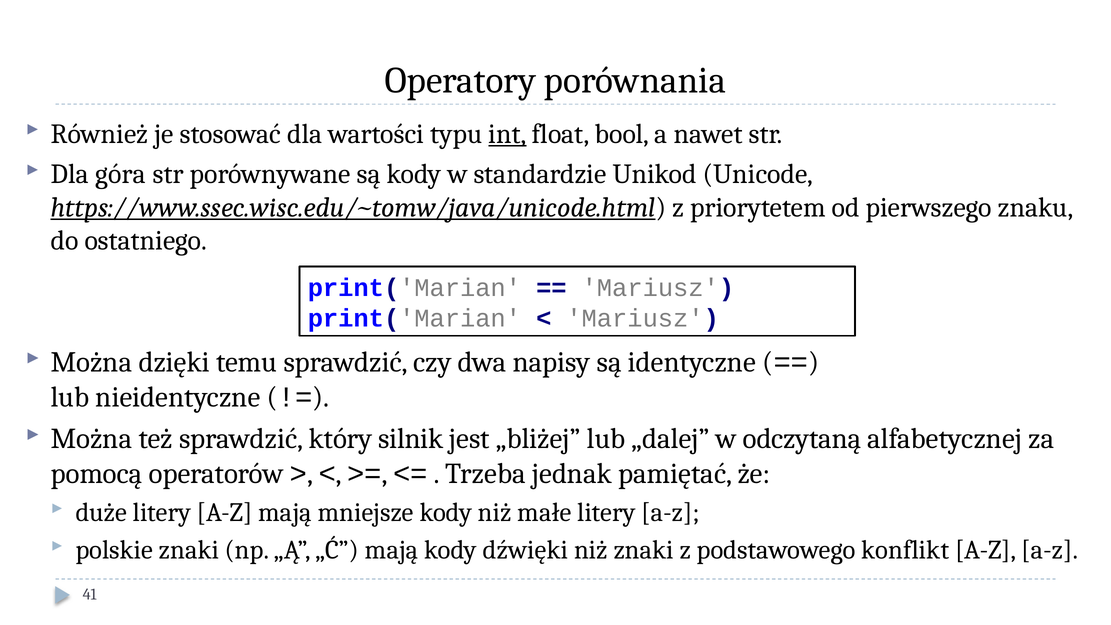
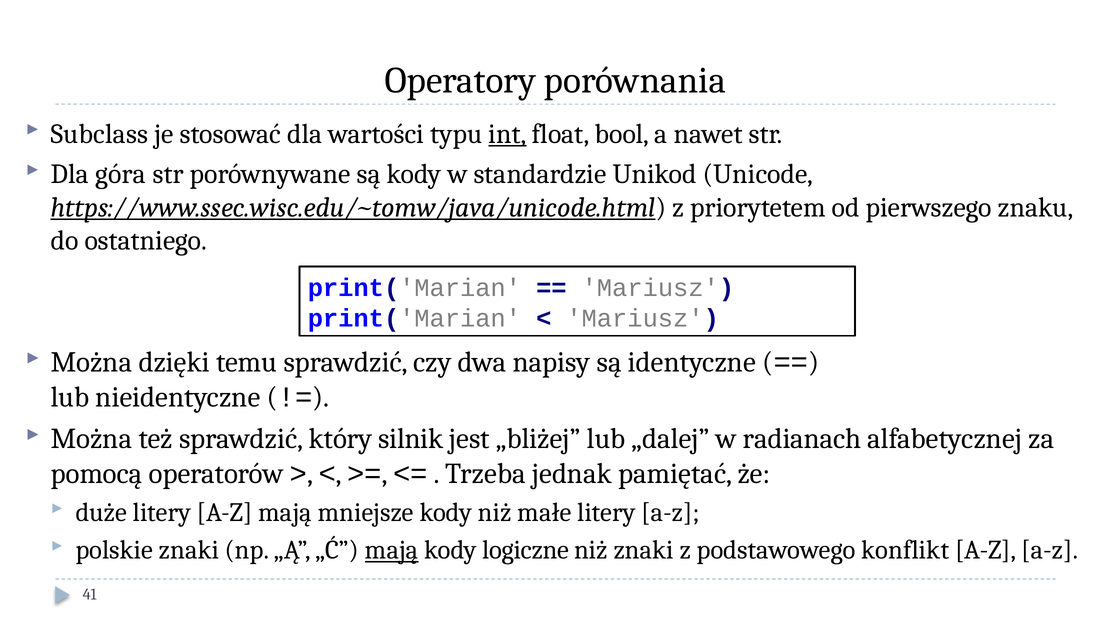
Również: Również -> Subclass
odczytaną: odczytaną -> radianach
mają at (392, 550) underline: none -> present
dźwięki: dźwięki -> logiczne
